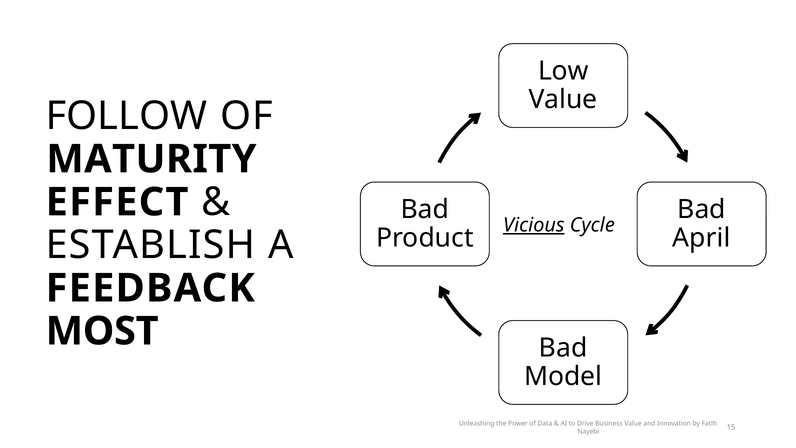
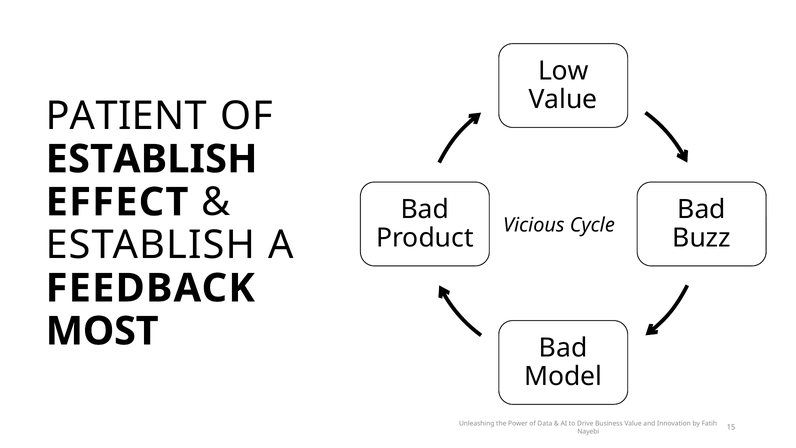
FOLLOW: FOLLOW -> PATIENT
MATURITY at (151, 159): MATURITY -> ESTABLISH
Vicious underline: present -> none
April: April -> Buzz
